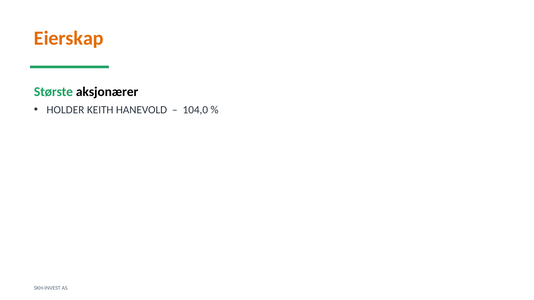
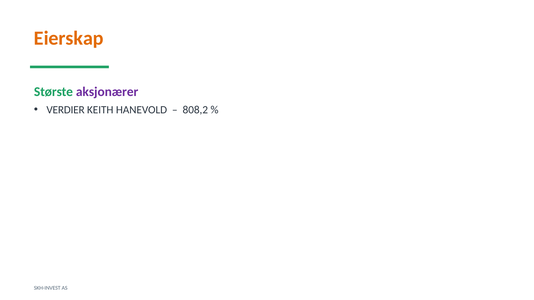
aksjonærer colour: black -> purple
HOLDER: HOLDER -> VERDIER
104,0: 104,0 -> 808,2
